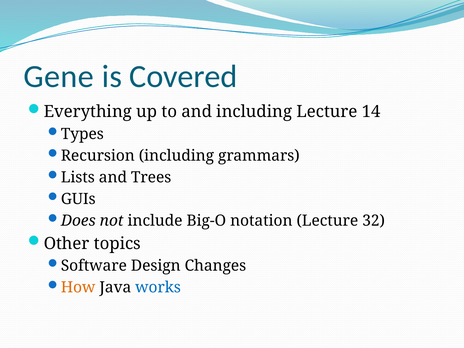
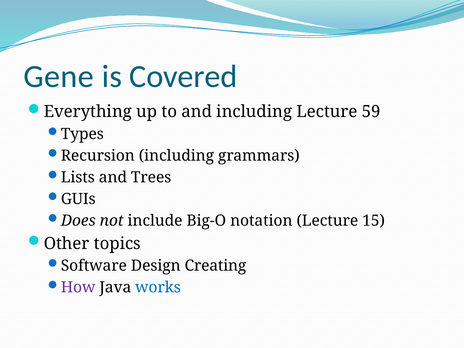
14: 14 -> 59
32: 32 -> 15
Changes: Changes -> Creating
How colour: orange -> purple
